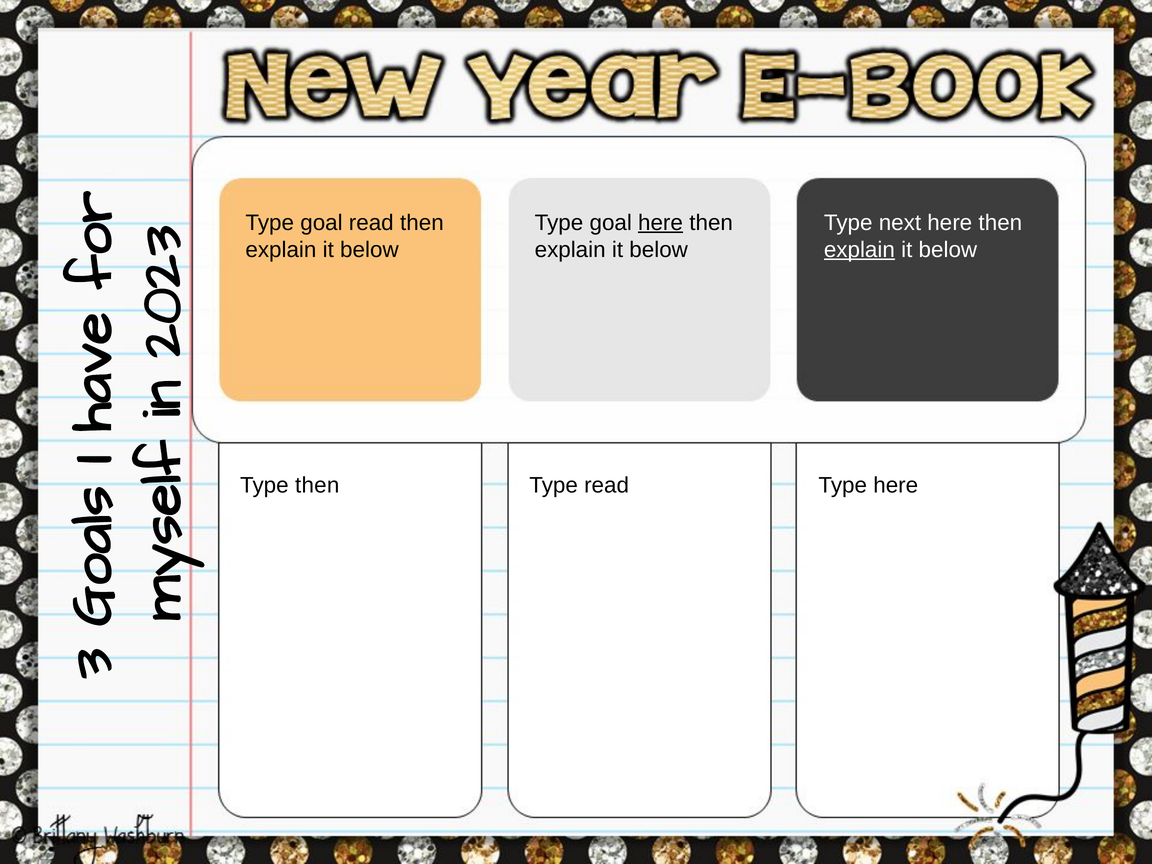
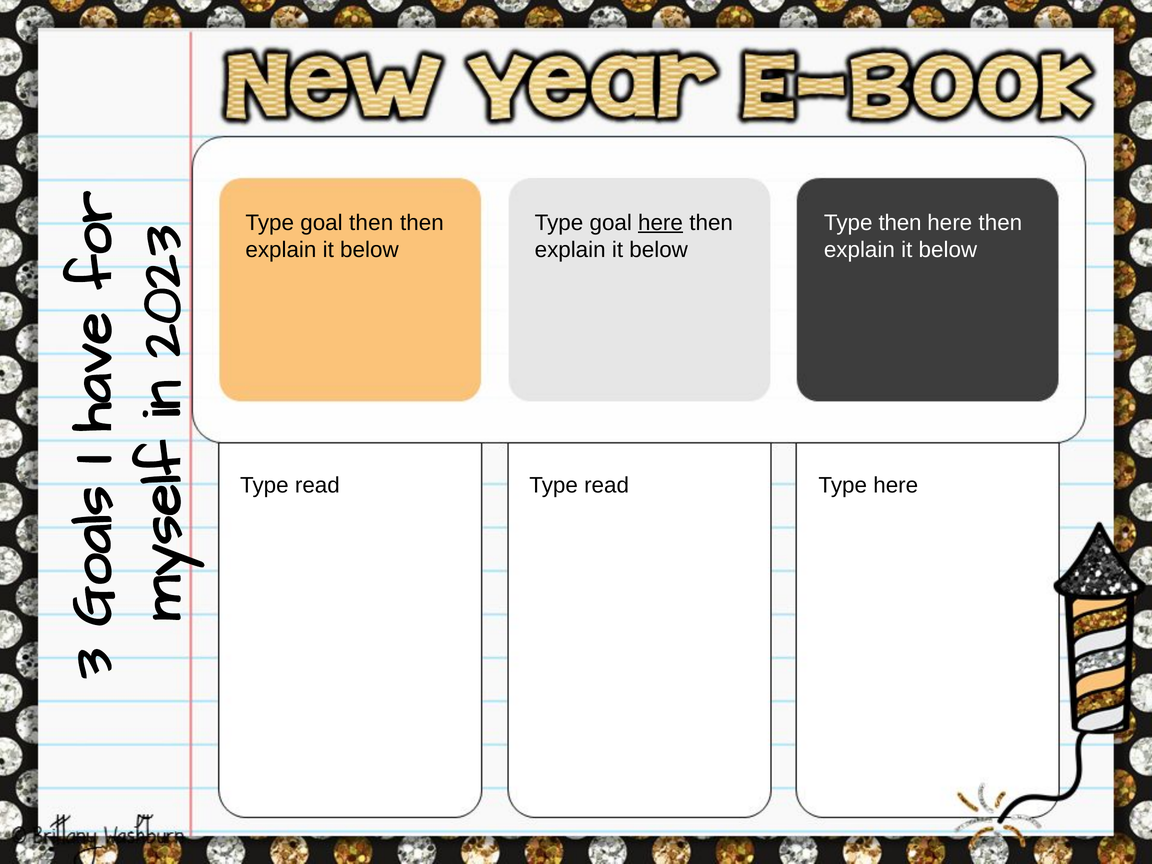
goal read: read -> then
Type next: next -> then
explain at (859, 250) underline: present -> none
then at (317, 485): then -> read
